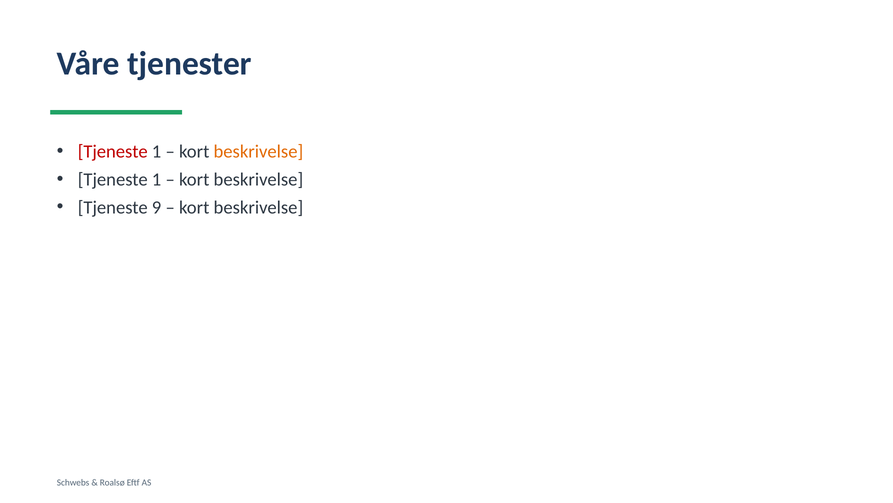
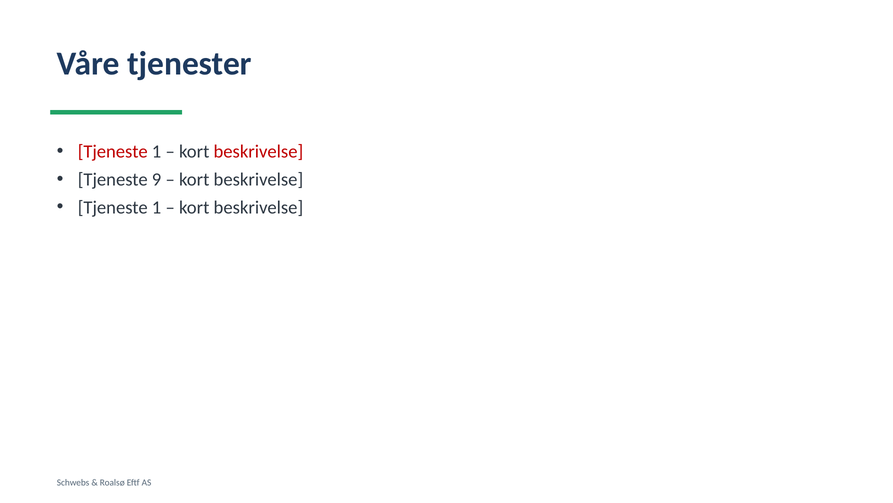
beskrivelse at (258, 151) colour: orange -> red
1 at (157, 179): 1 -> 9
9 at (157, 207): 9 -> 1
